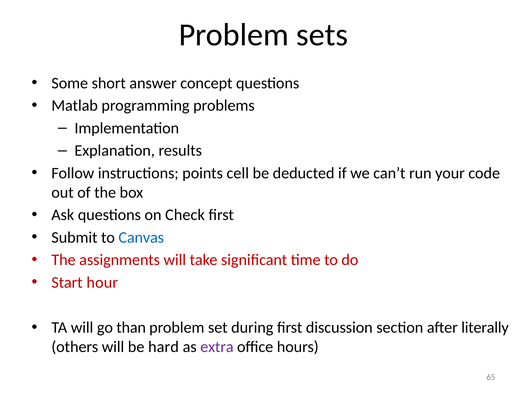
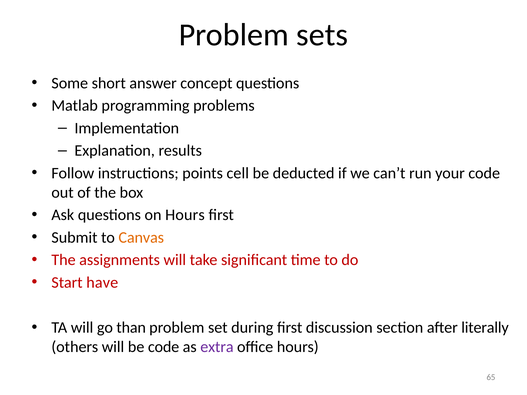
on Check: Check -> Hours
Canvas colour: blue -> orange
hour: hour -> have
be hard: hard -> code
